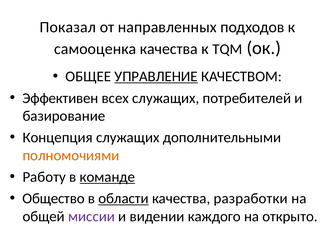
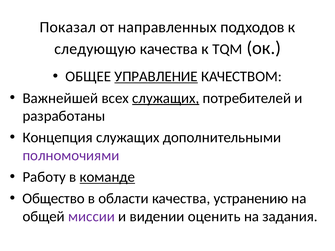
самооценка: самооценка -> следующую
Эффективен: Эффективен -> Важнейшей
служащих at (166, 98) underline: none -> present
базирование: базирование -> разработаны
полномочиями colour: orange -> purple
области underline: present -> none
разработки: разработки -> устранению
каждого: каждого -> оценить
открыто: открыто -> задания
